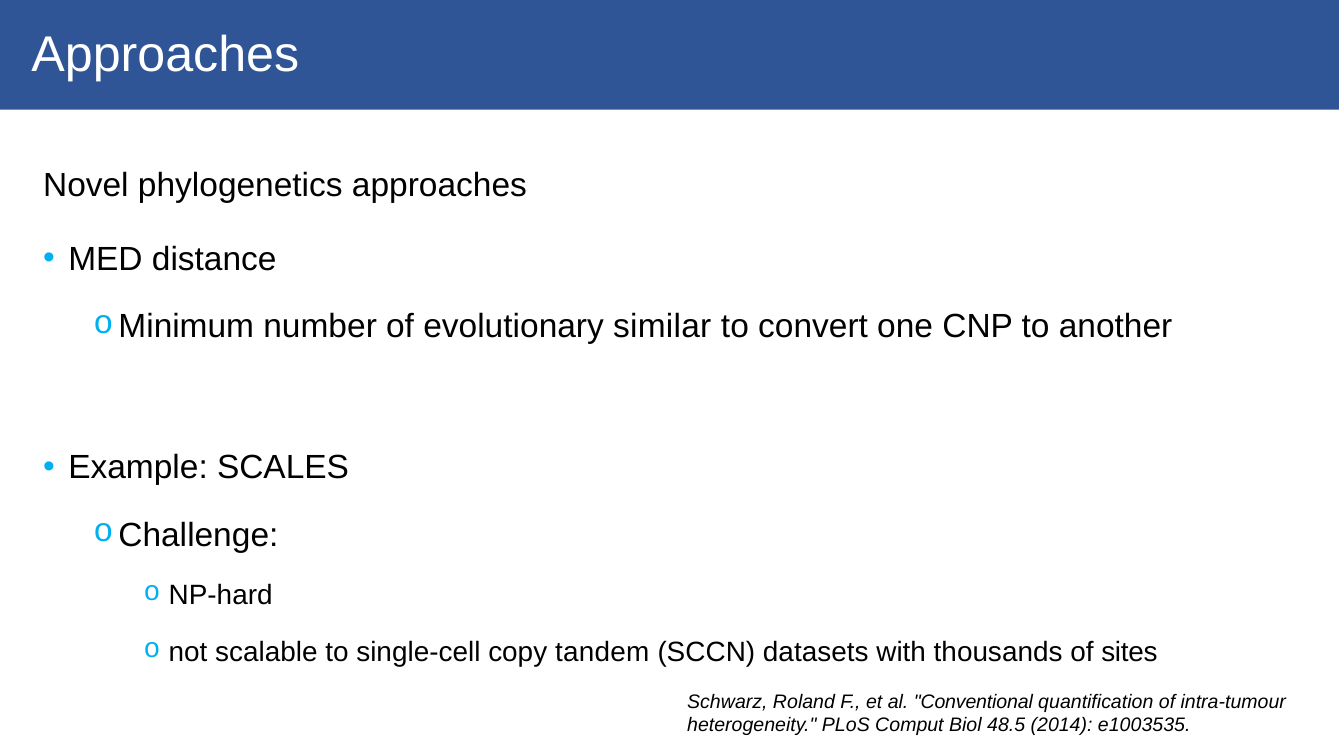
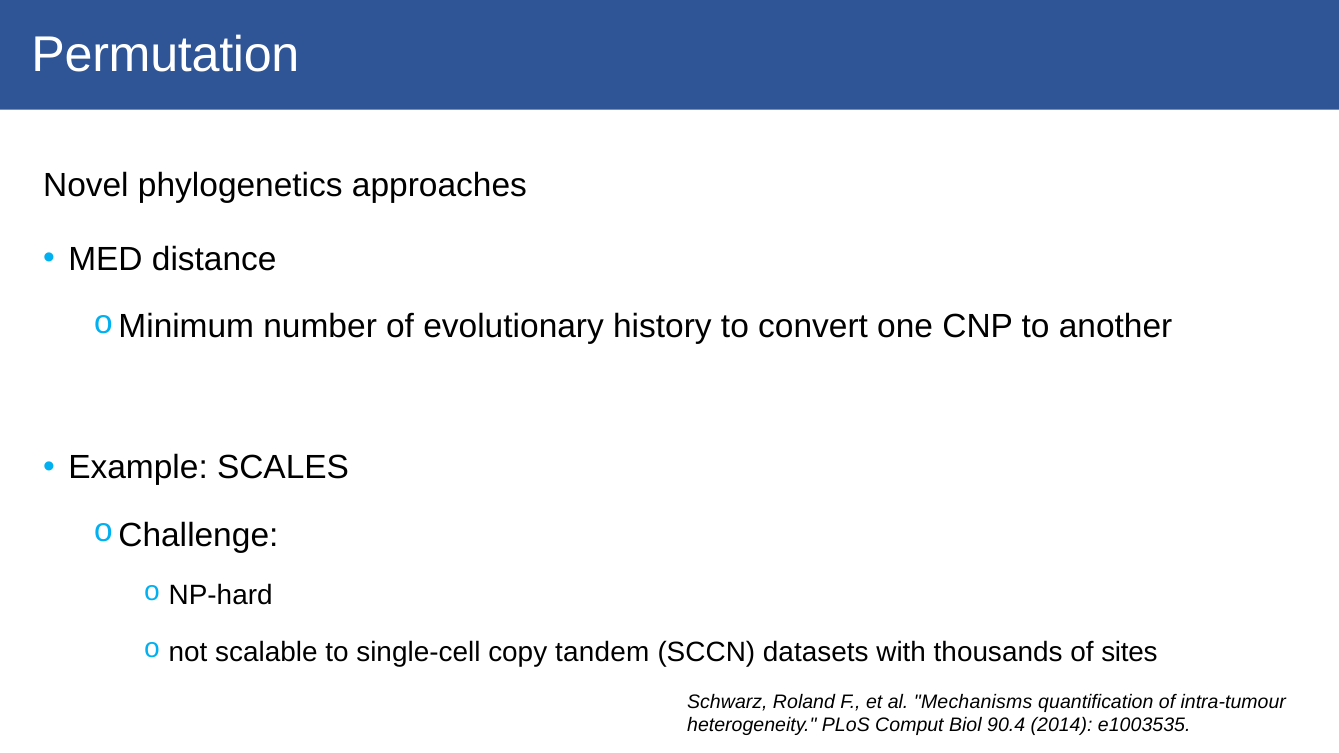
Approaches at (165, 55): Approaches -> Permutation
similar: similar -> history
Conventional: Conventional -> Mechanisms
48.5: 48.5 -> 90.4
